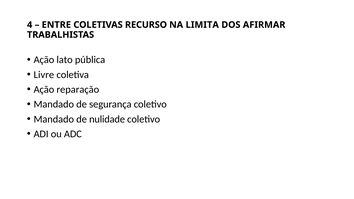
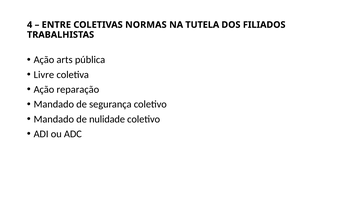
RECURSO: RECURSO -> NORMAS
LIMITA: LIMITA -> TUTELA
AFIRMAR: AFIRMAR -> FILIADOS
lato: lato -> arts
